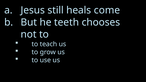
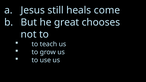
teeth: teeth -> great
